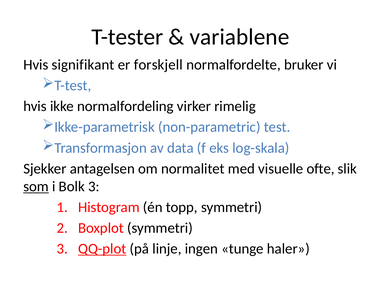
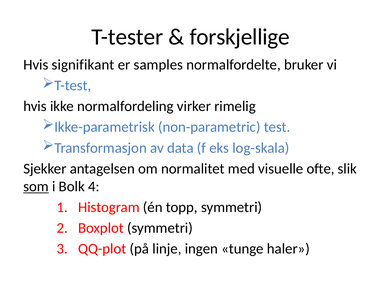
variablene: variablene -> forskjellige
forskjell: forskjell -> samples
Bolk 3: 3 -> 4
QQ-plot underline: present -> none
